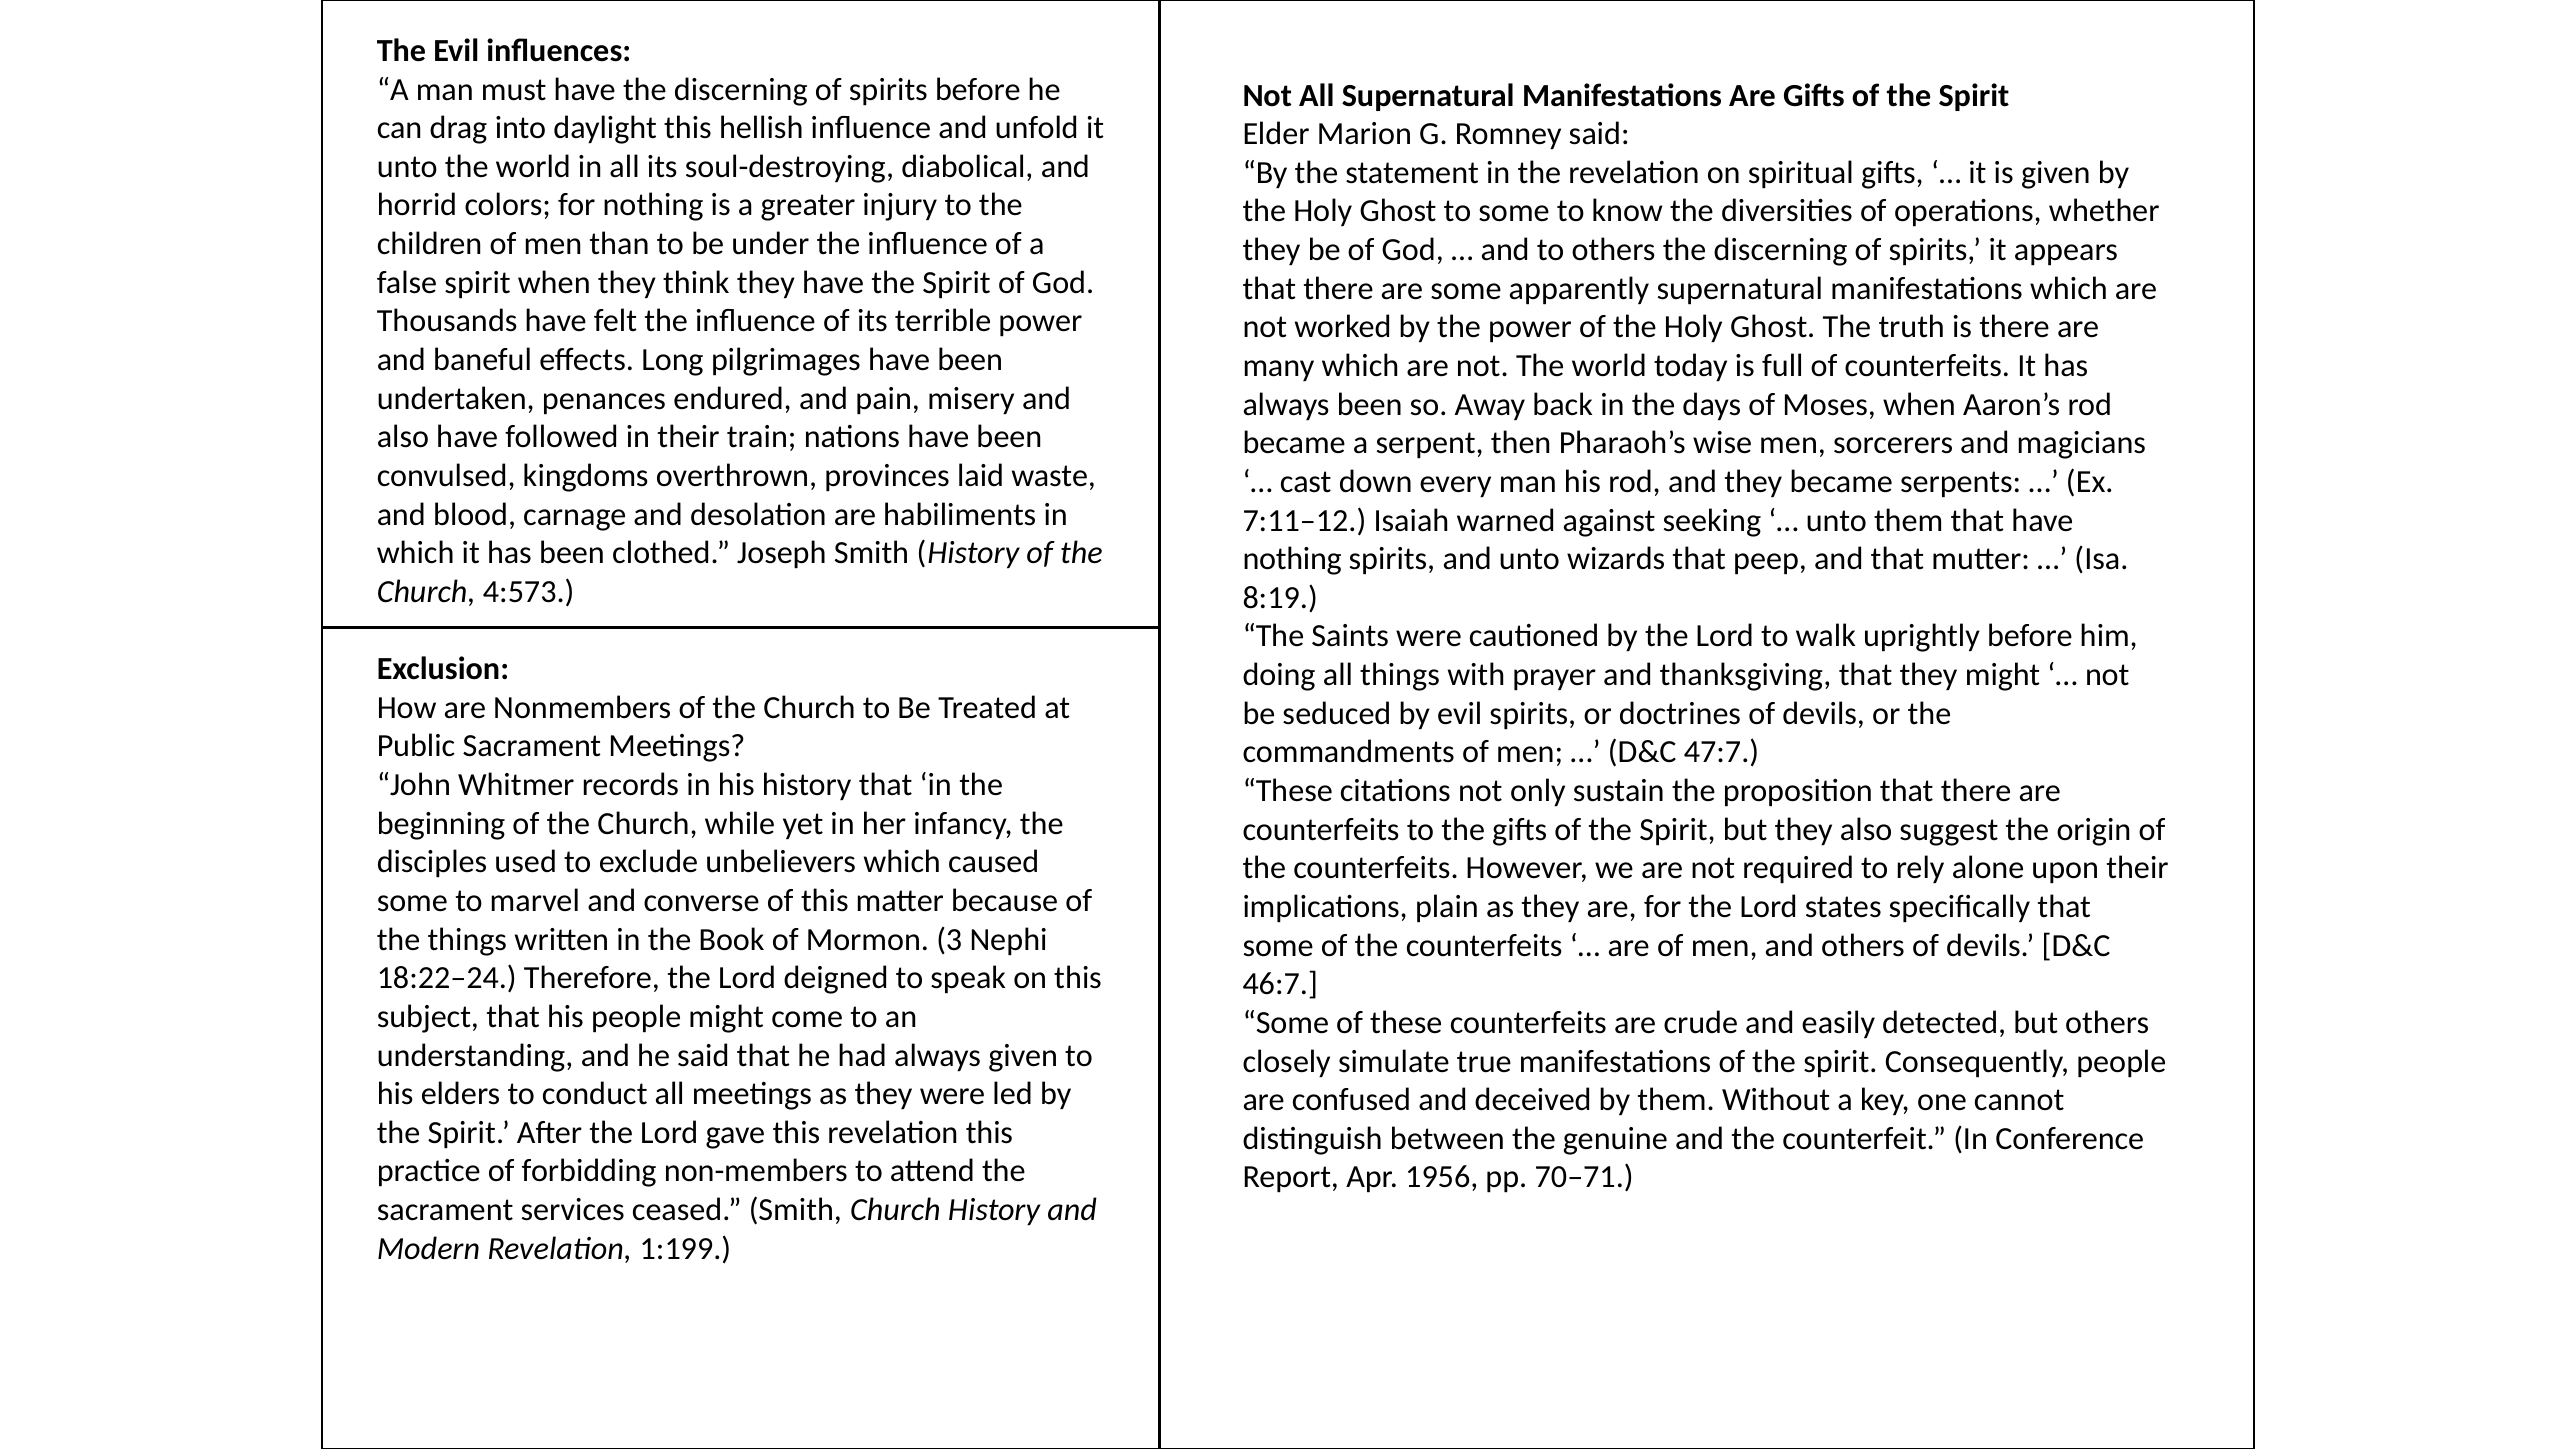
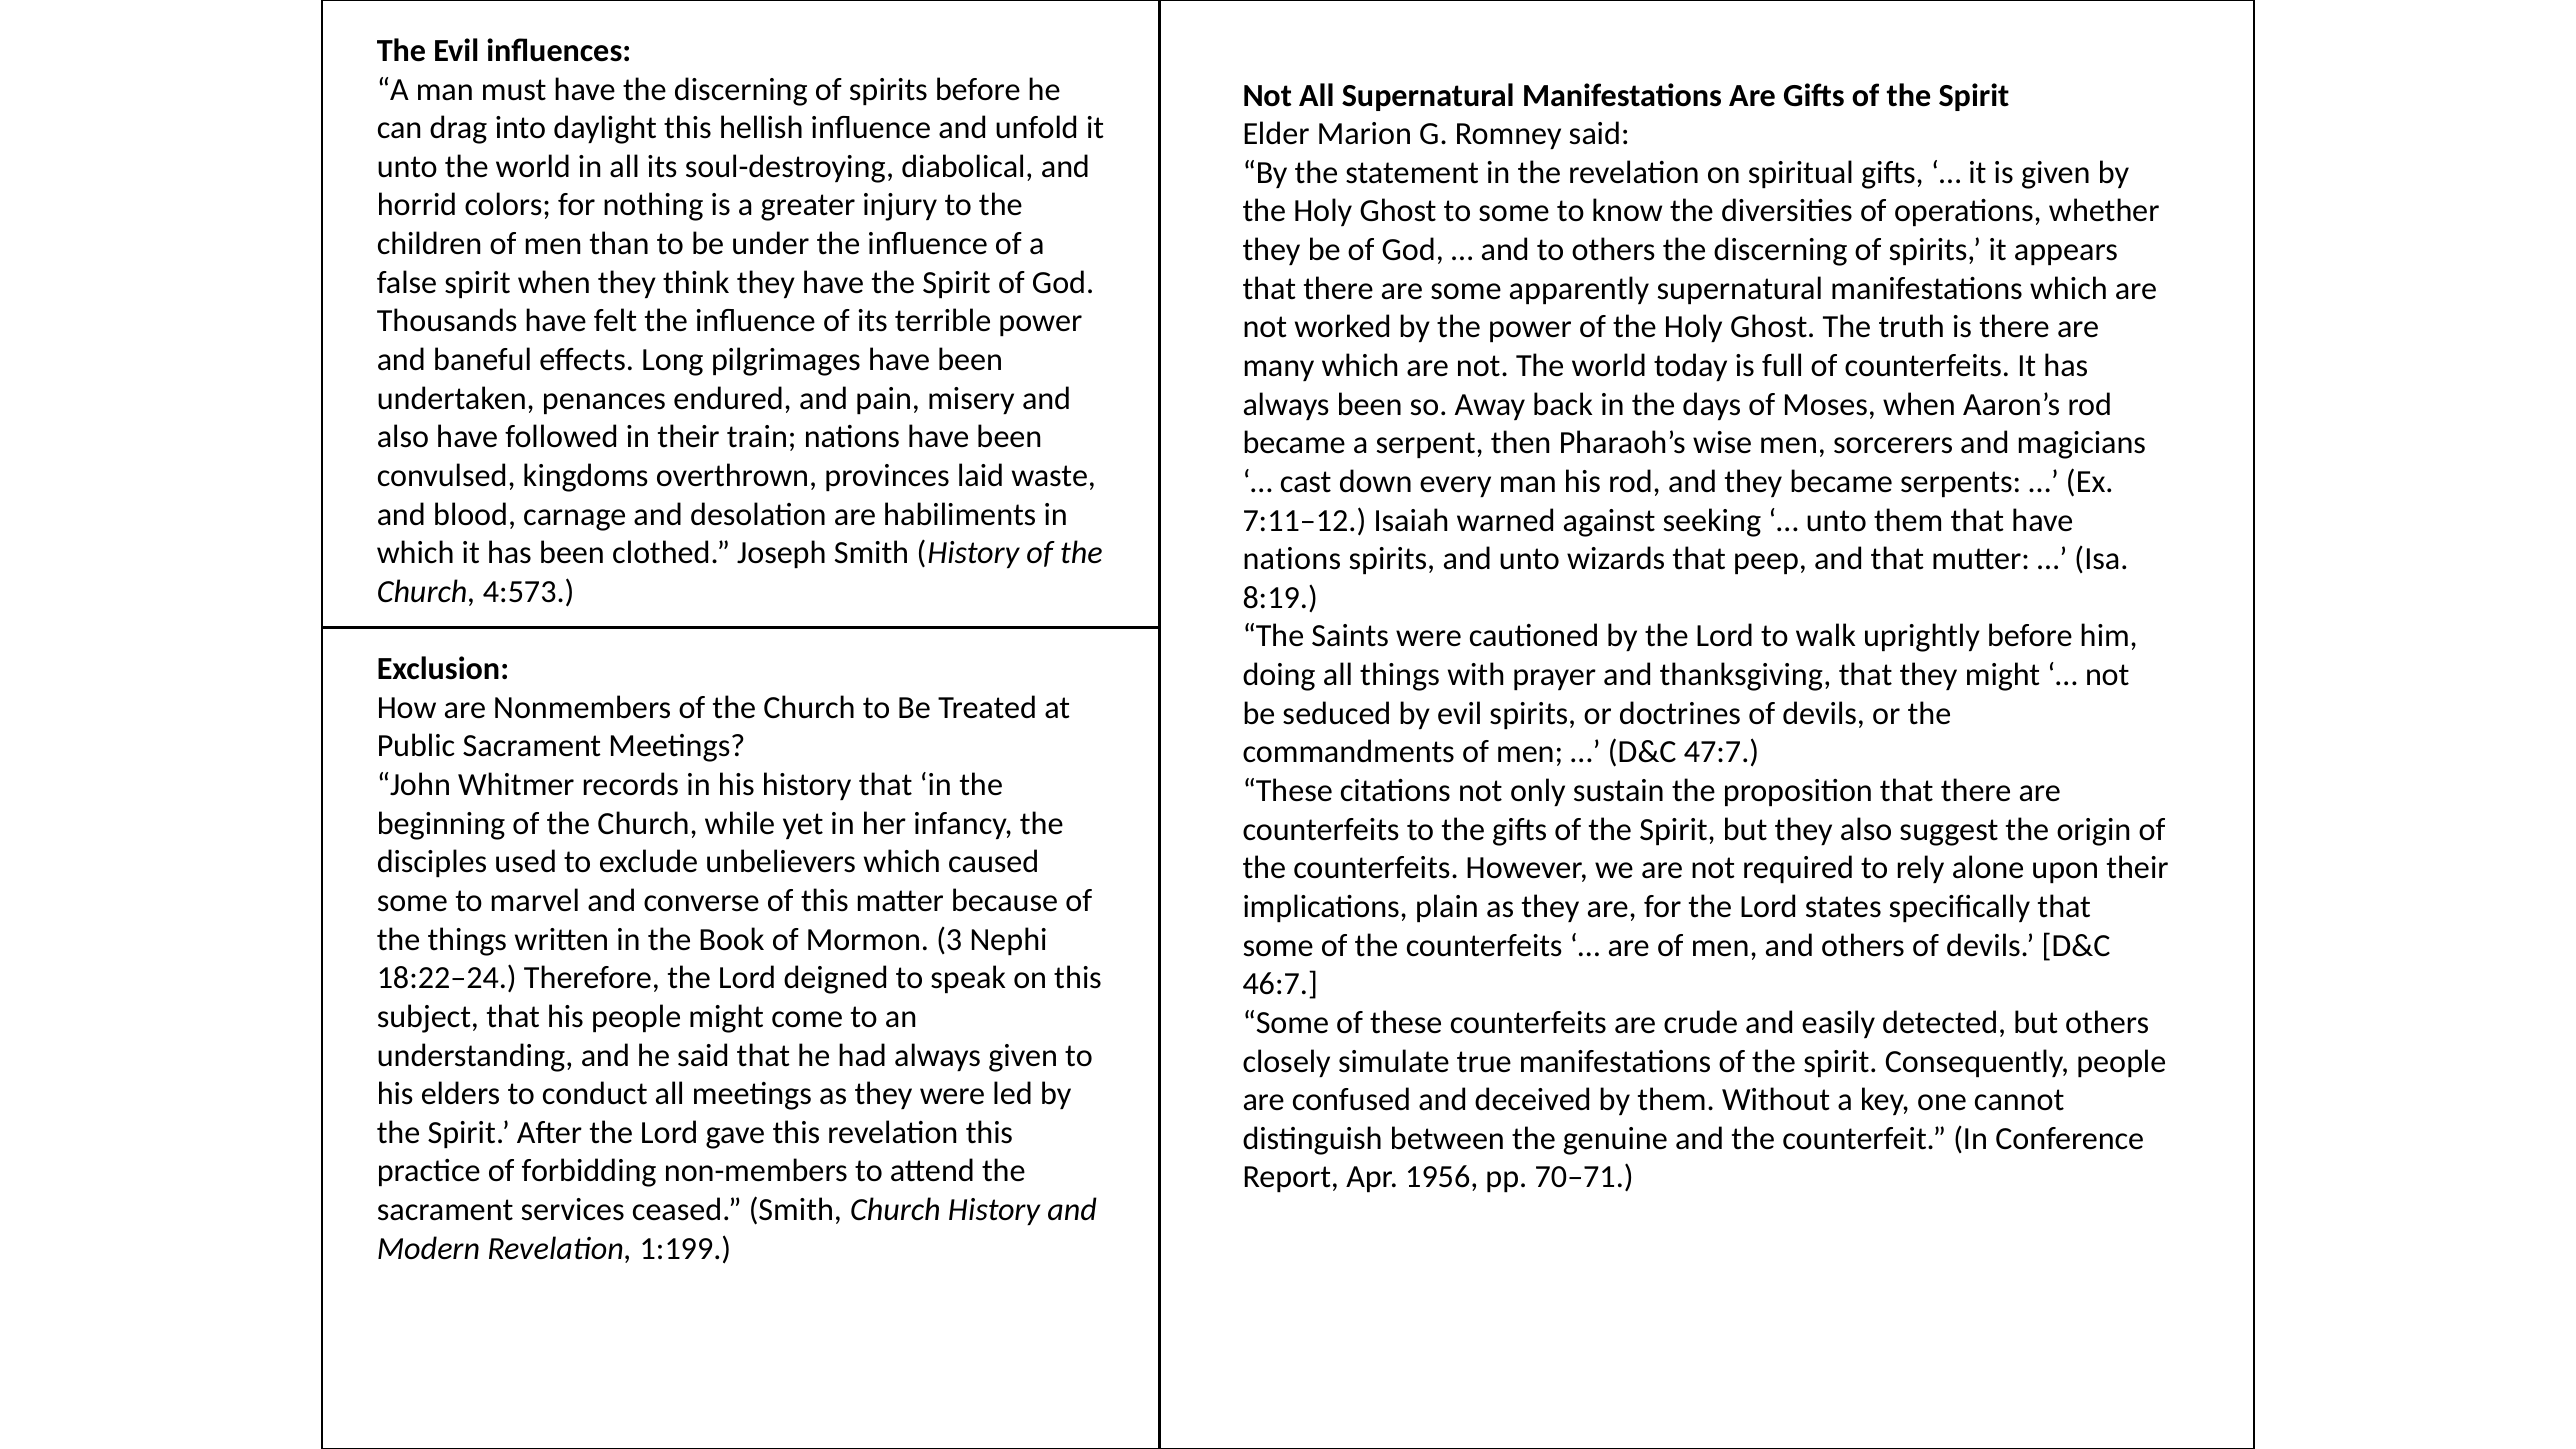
nothing at (1292, 559): nothing -> nations
